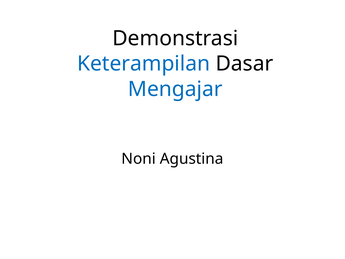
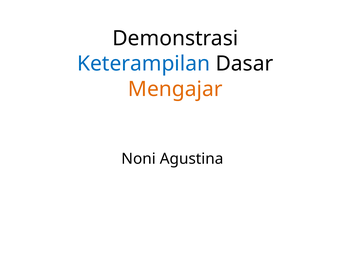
Mengajar colour: blue -> orange
